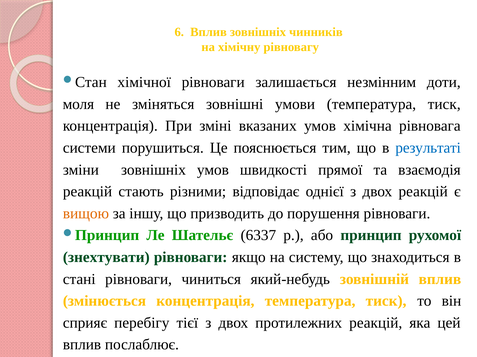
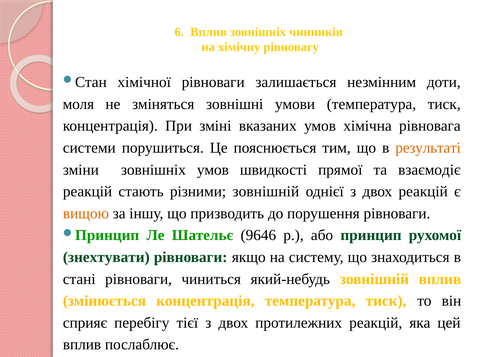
результаті colour: blue -> orange
взаємодія: взаємодія -> взаємодіє
різними відповідає: відповідає -> зовнішній
6337: 6337 -> 9646
